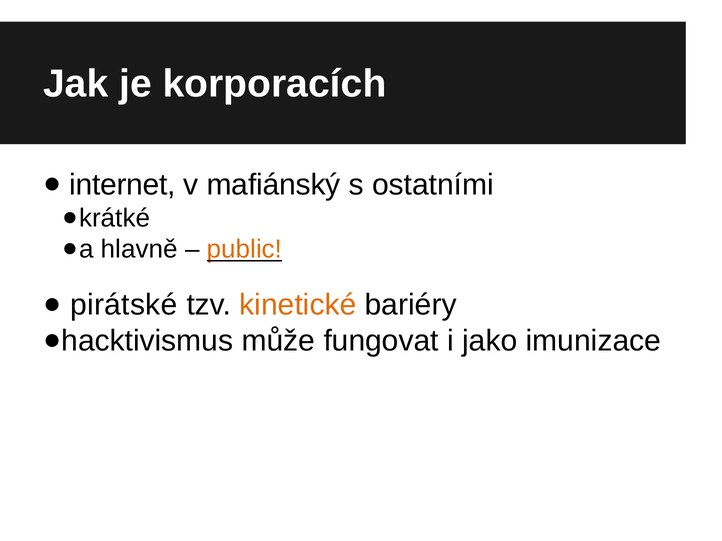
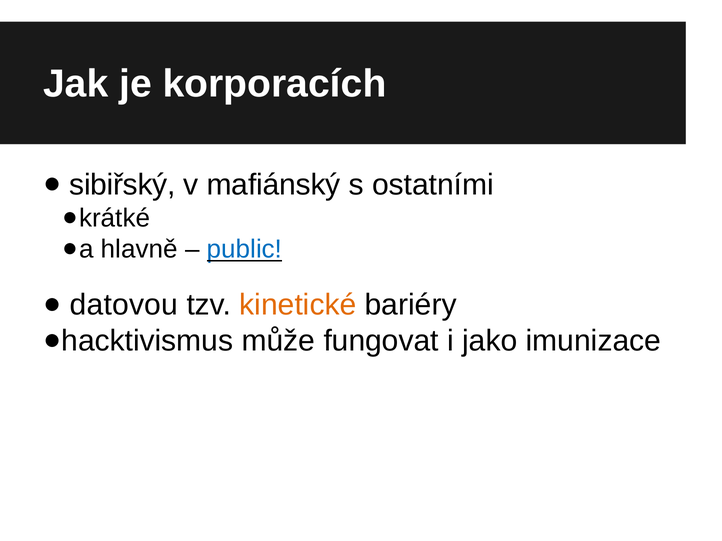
internet: internet -> sibiřský
public colour: orange -> blue
pirátské: pirátské -> datovou
